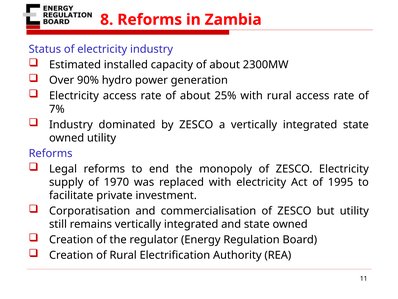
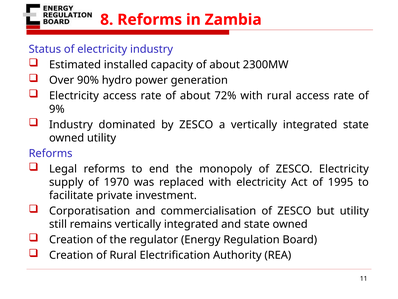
25%: 25% -> 72%
7%: 7% -> 9%
